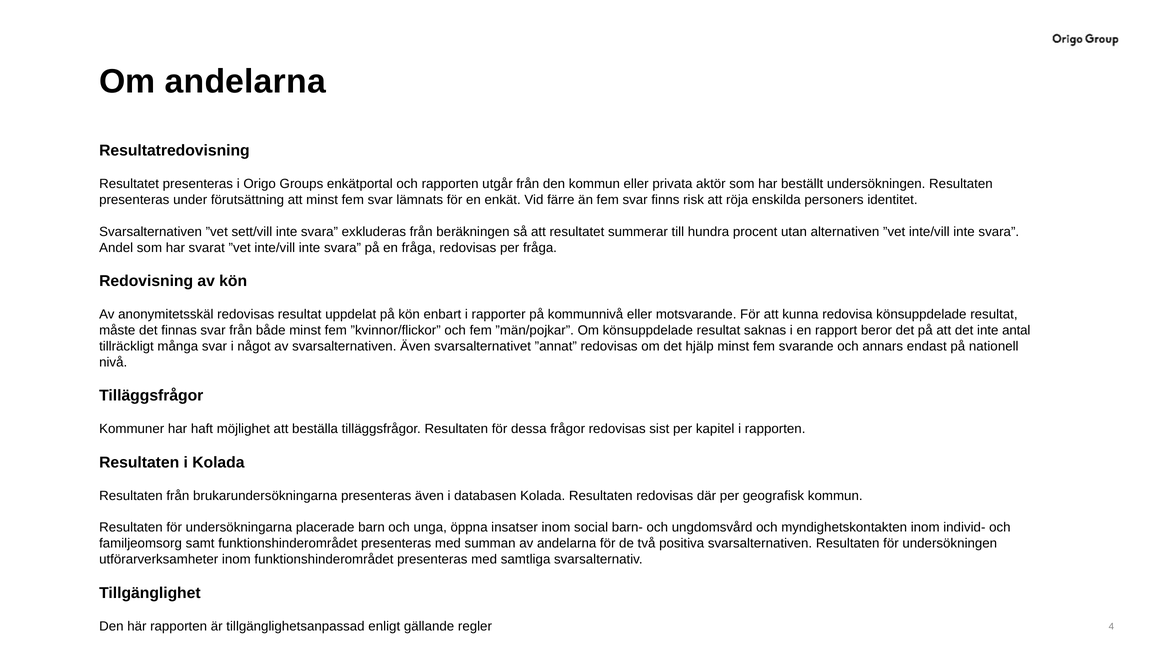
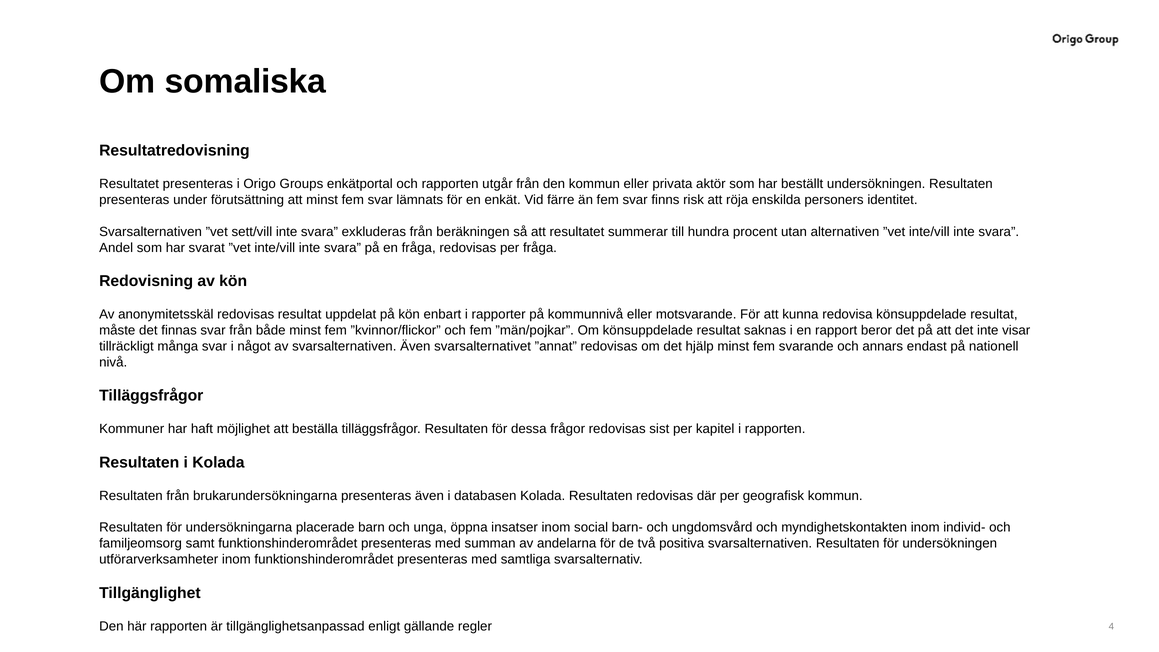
Om andelarna: andelarna -> somaliska
antal: antal -> visar
